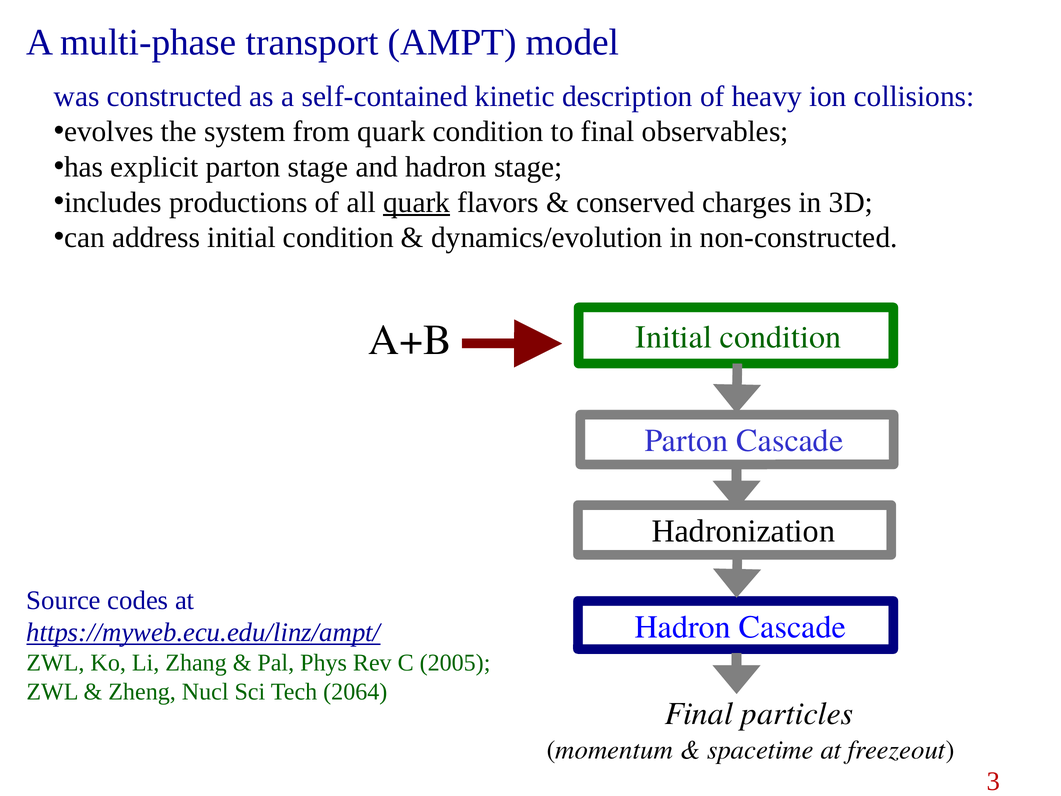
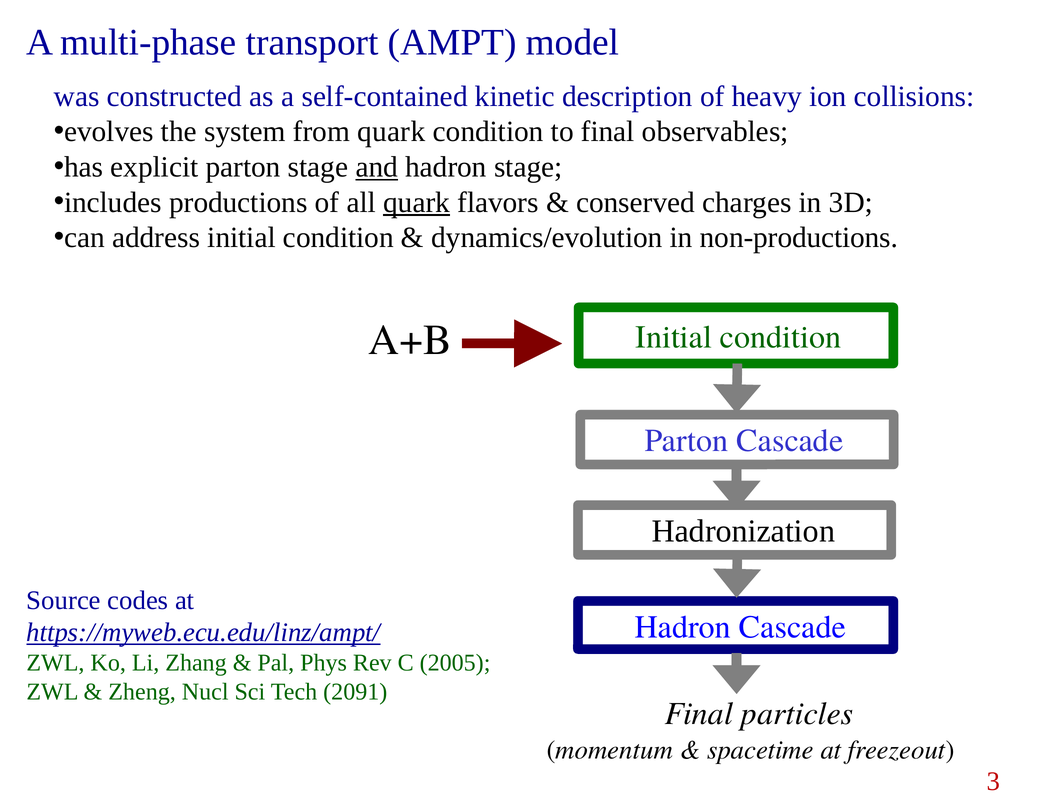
and underline: none -> present
non-constructed: non-constructed -> non-productions
2064: 2064 -> 2091
